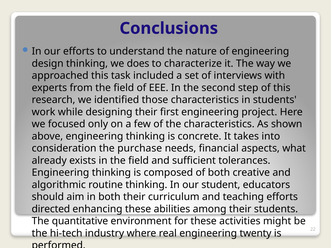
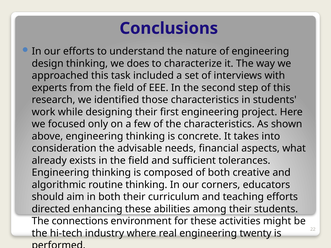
purchase: purchase -> advisable
student: student -> corners
quantitative: quantitative -> connections
